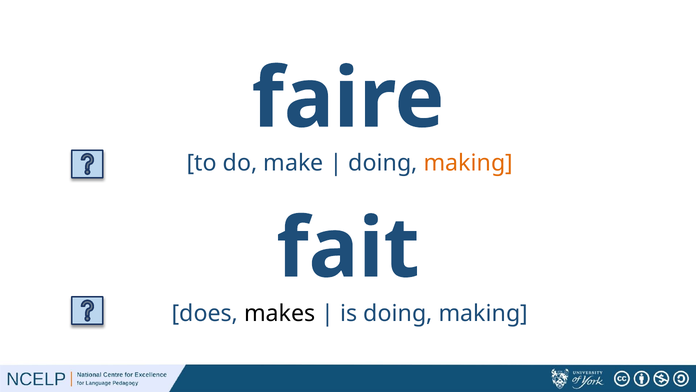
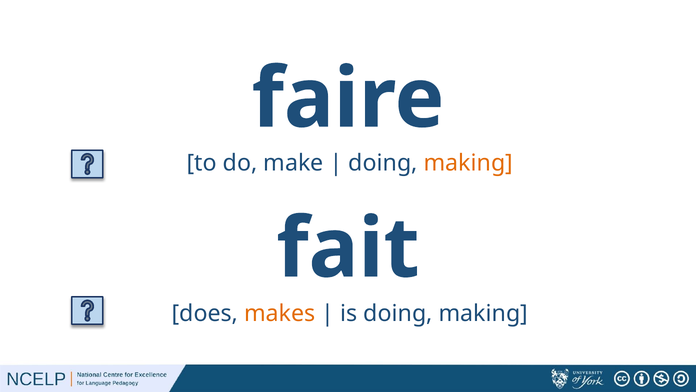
makes colour: black -> orange
